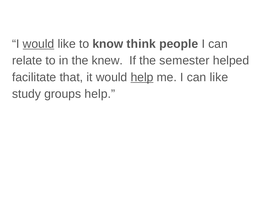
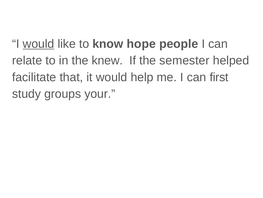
think: think -> hope
help at (142, 77) underline: present -> none
can like: like -> first
groups help: help -> your
